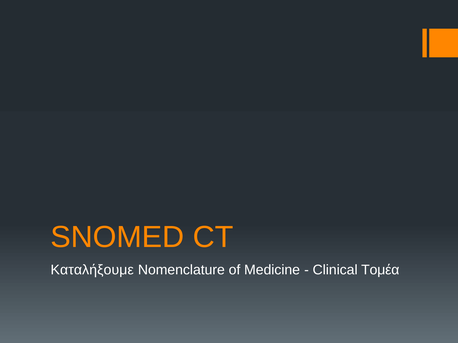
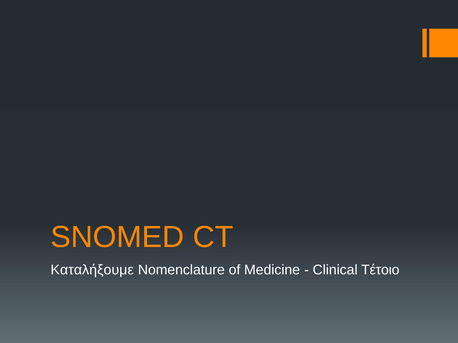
Τομέα: Τομέα -> Τέτοιο
